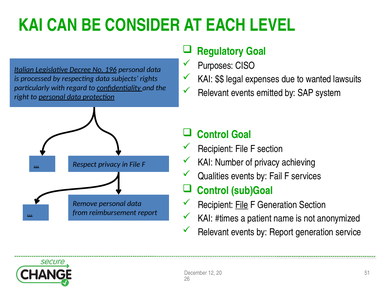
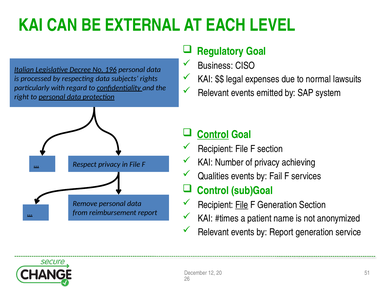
CONSIDER: CONSIDER -> EXTERNAL
Purposes: Purposes -> Business
wanted: wanted -> normal
Control at (213, 135) underline: none -> present
